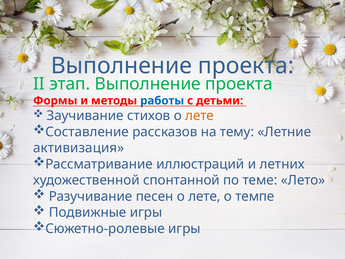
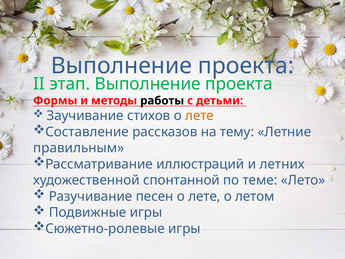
работы colour: blue -> black
активизация: активизация -> правильным
темпе: темпе -> летом
